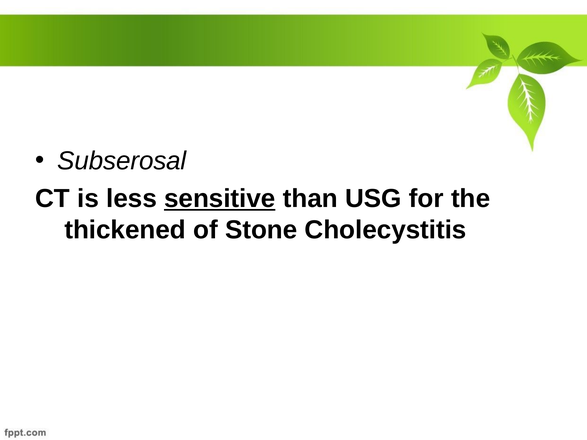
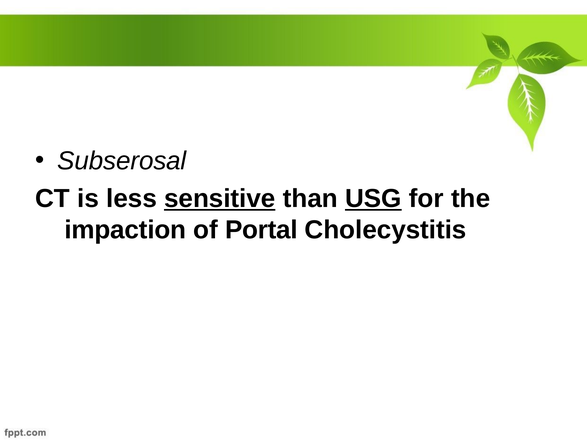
USG underline: none -> present
thickened: thickened -> impaction
Stone: Stone -> Portal
